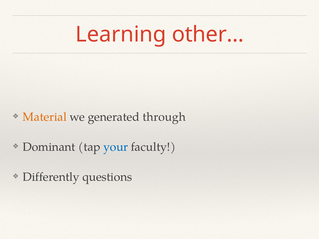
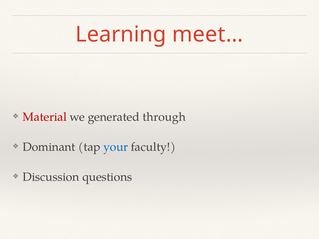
other…: other… -> meet…
Material colour: orange -> red
Differently: Differently -> Discussion
